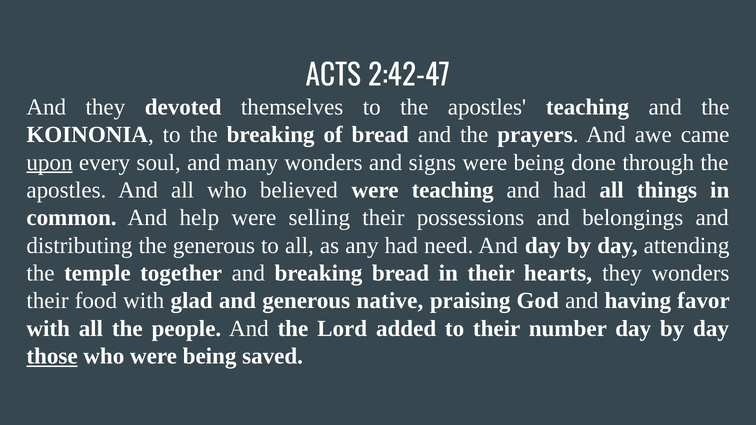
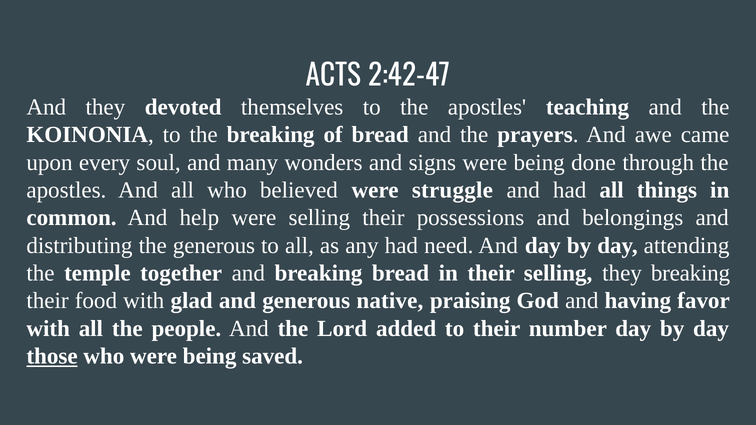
upon underline: present -> none
were teaching: teaching -> struggle
their hearts: hearts -> selling
they wonders: wonders -> breaking
